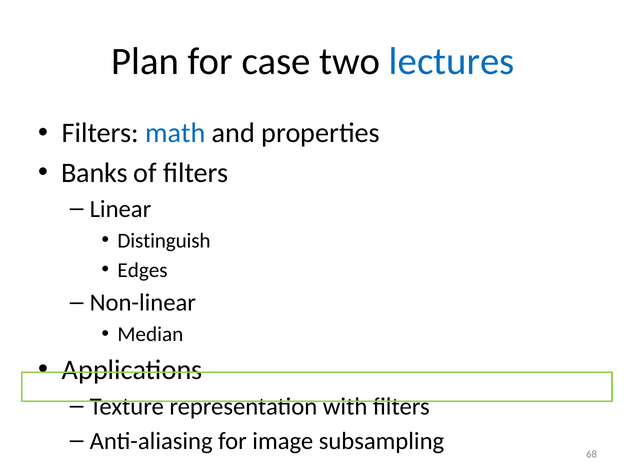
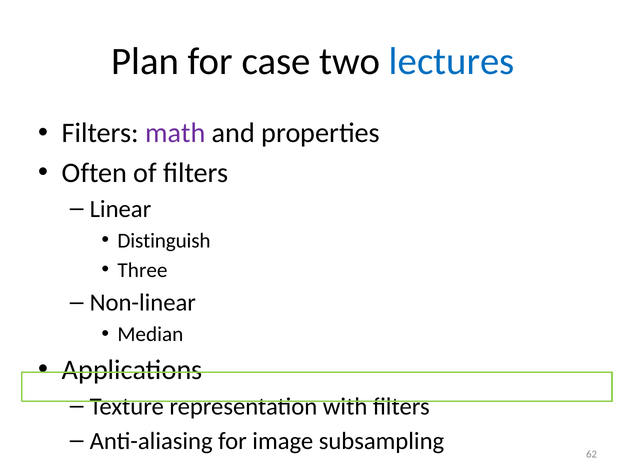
math colour: blue -> purple
Banks: Banks -> Often
Edges: Edges -> Three
68: 68 -> 62
